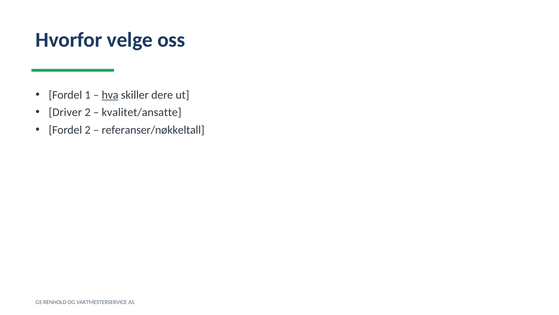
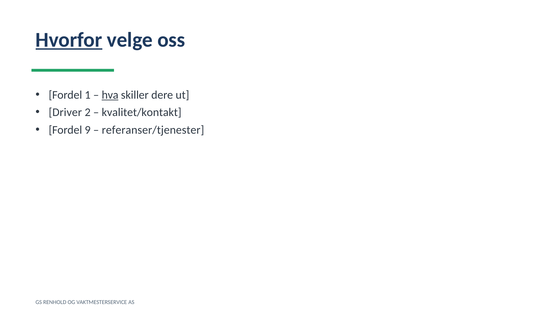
Hvorfor underline: none -> present
kvalitet/ansatte: kvalitet/ansatte -> kvalitet/kontakt
Fordel 2: 2 -> 9
referanser/nøkkeltall: referanser/nøkkeltall -> referanser/tjenester
